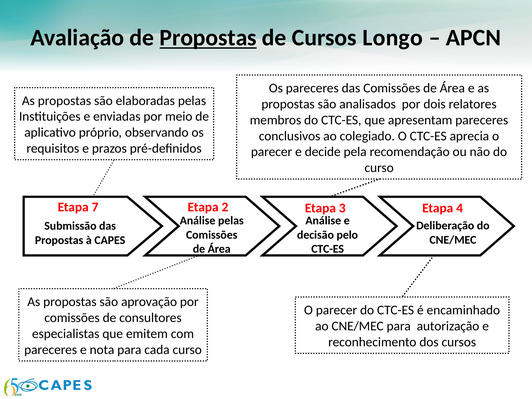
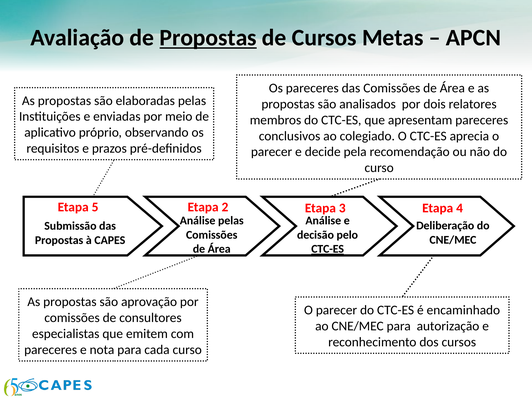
Longo: Longo -> Metas
7: 7 -> 5
CTC-ES at (328, 249) underline: none -> present
